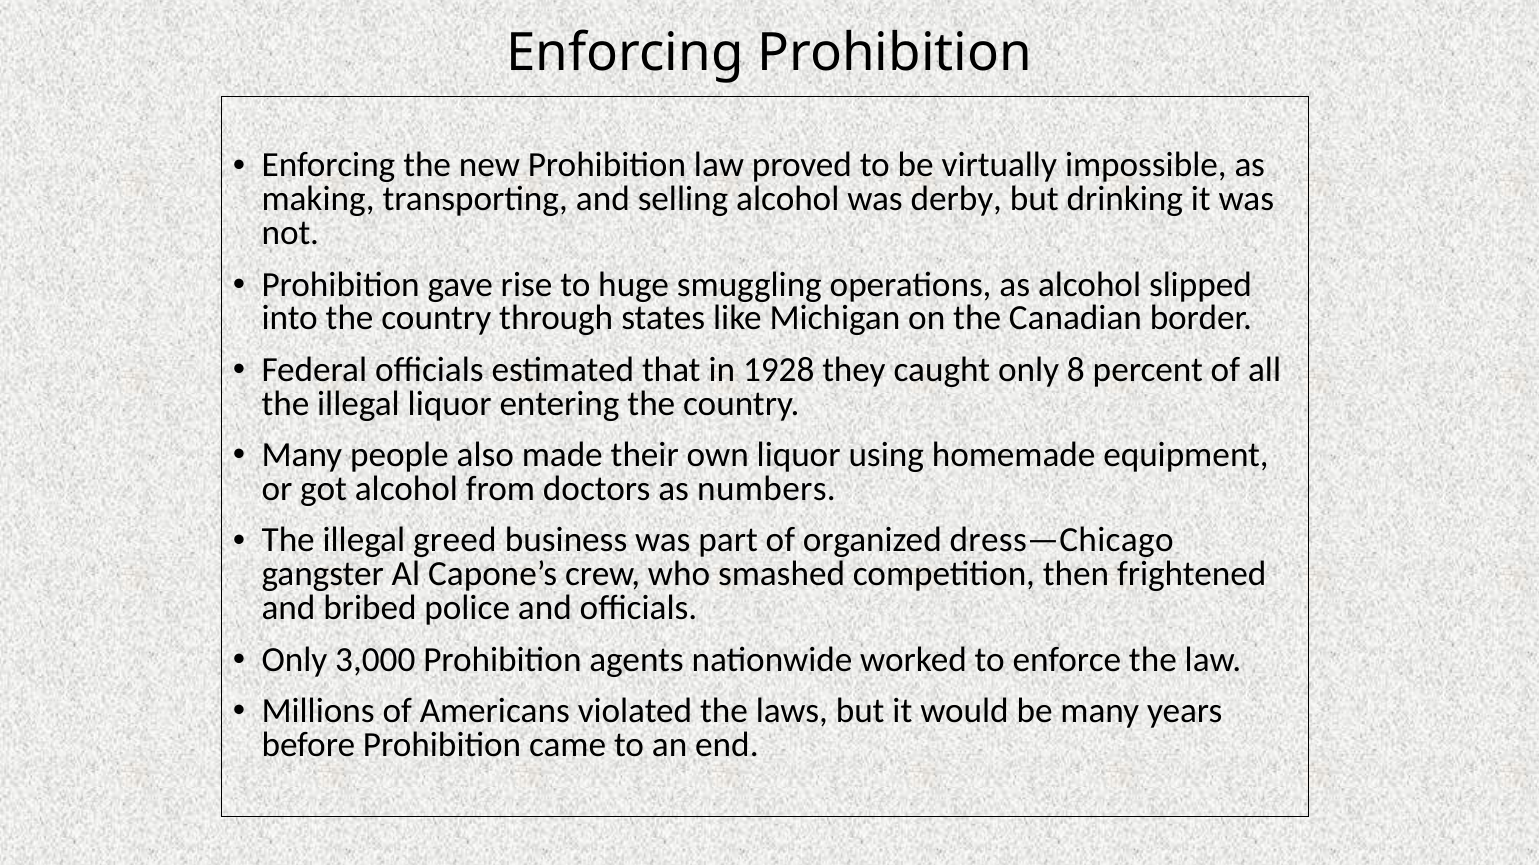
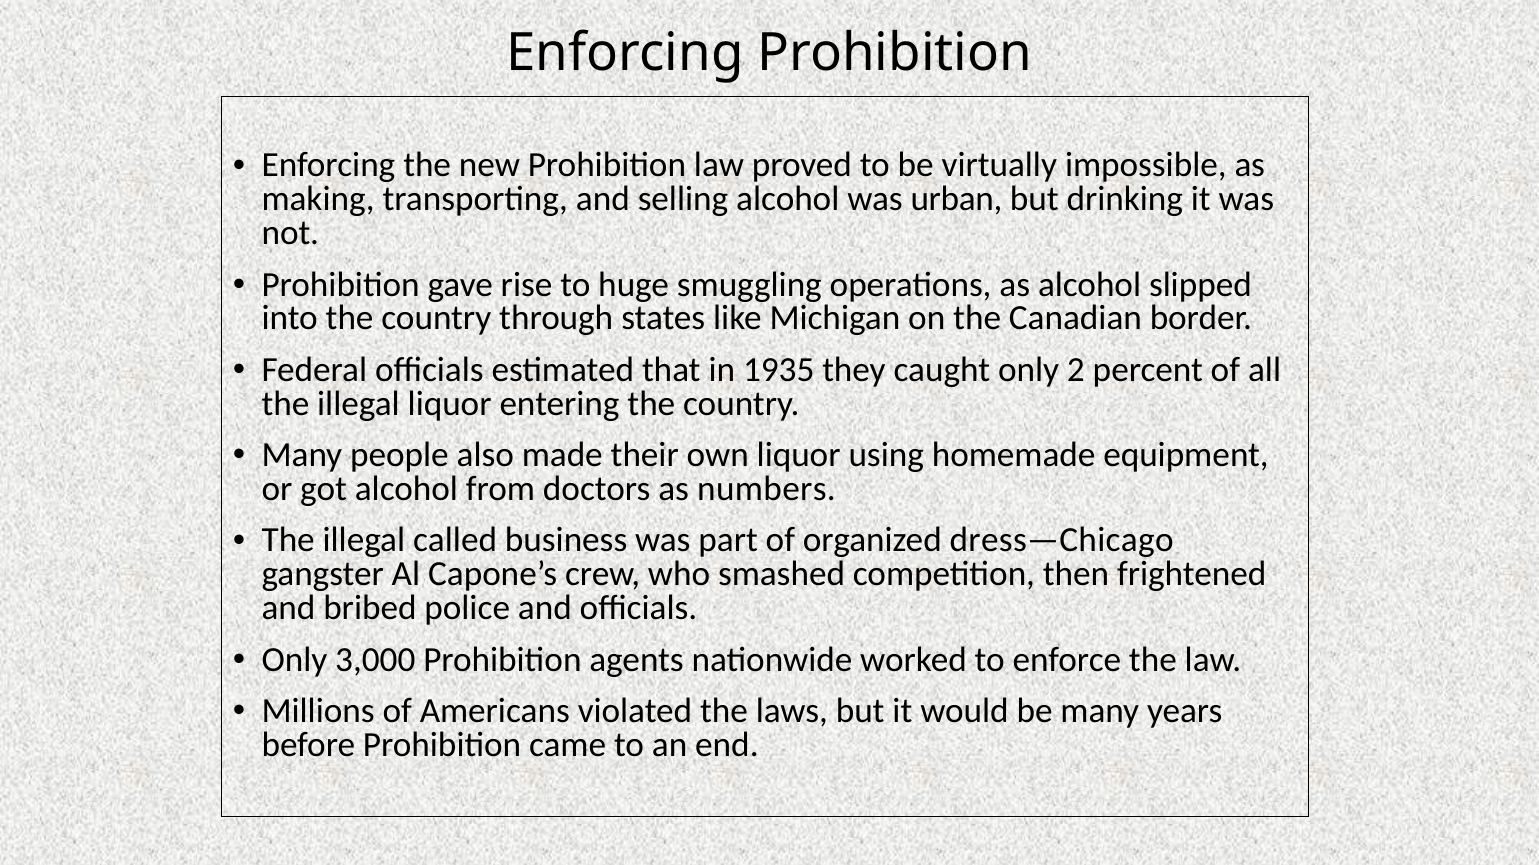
derby: derby -> urban
1928: 1928 -> 1935
8: 8 -> 2
greed: greed -> called
